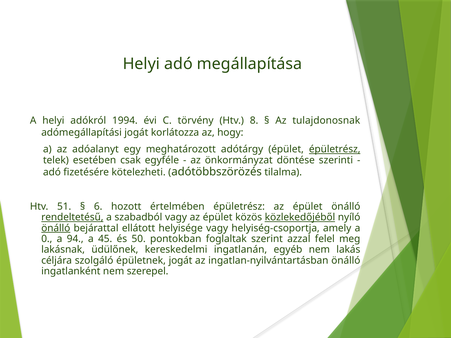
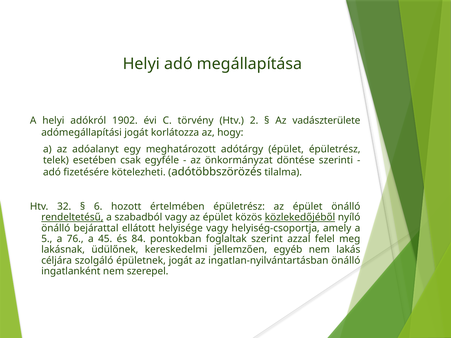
1994: 1994 -> 1902
8: 8 -> 2
tulajdonosnak: tulajdonosnak -> vadászterülete
épületrész at (335, 149) underline: present -> none
51: 51 -> 32
önálló at (56, 228) underline: present -> none
0: 0 -> 5
94: 94 -> 76
50: 50 -> 84
ingatlanán: ingatlanán -> jellemzően
